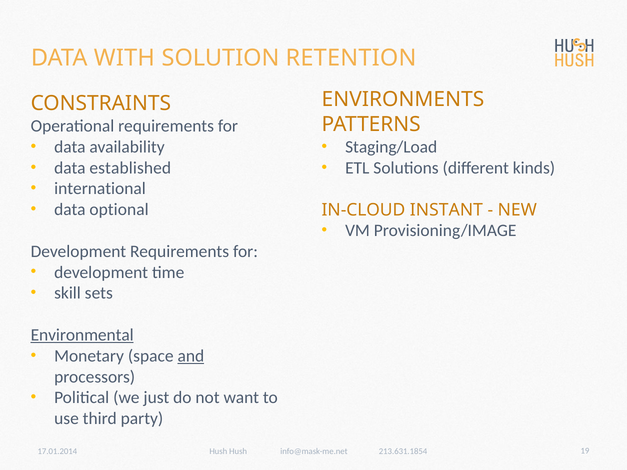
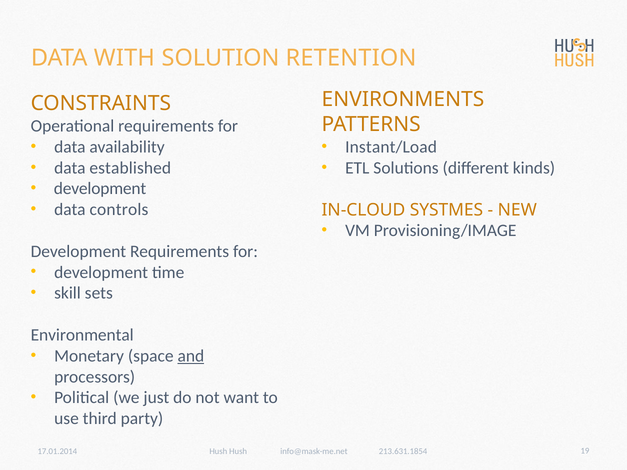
Staging/Load: Staging/Load -> Instant/Load
international at (100, 189): international -> development
optional: optional -> controls
INSTANT: INSTANT -> SYSTMES
Environmental underline: present -> none
